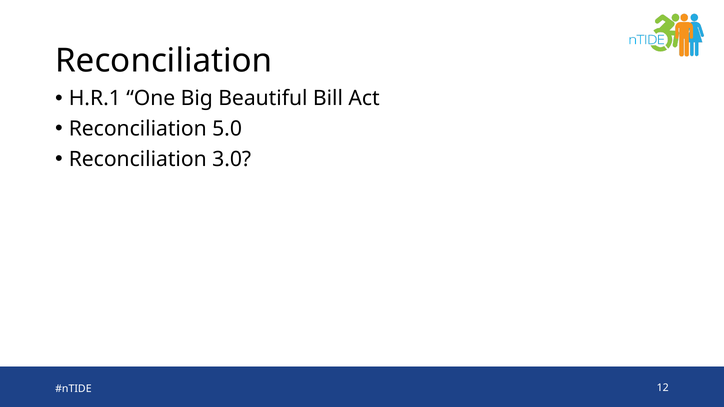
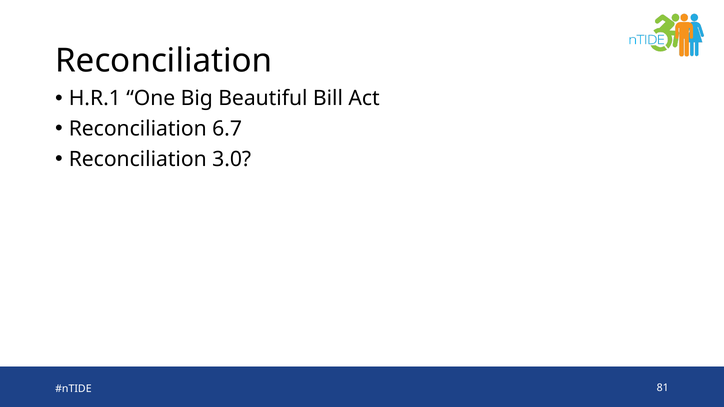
5.0: 5.0 -> 6.7
12: 12 -> 81
